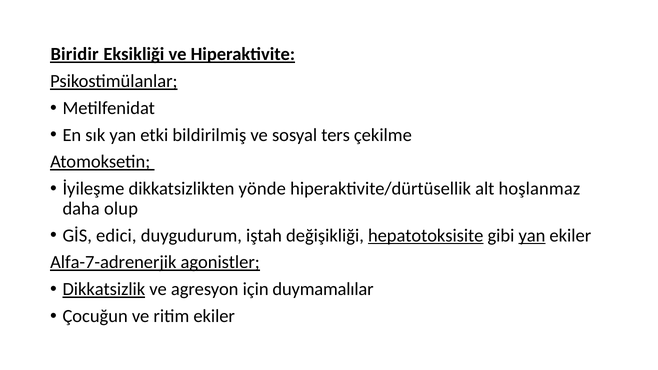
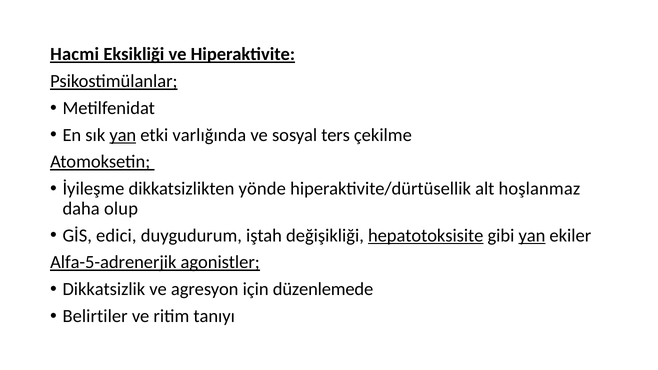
Biridir: Biridir -> Hacmi
yan at (123, 135) underline: none -> present
bildirilmiş: bildirilmiş -> varlığında
Alfa-7-adrenerjik: Alfa-7-adrenerjik -> Alfa-5-adrenerjik
Dikkatsizlik underline: present -> none
duymamalılar: duymamalılar -> düzenlemede
Çocuğun: Çocuğun -> Belirtiler
ritim ekiler: ekiler -> tanıyı
